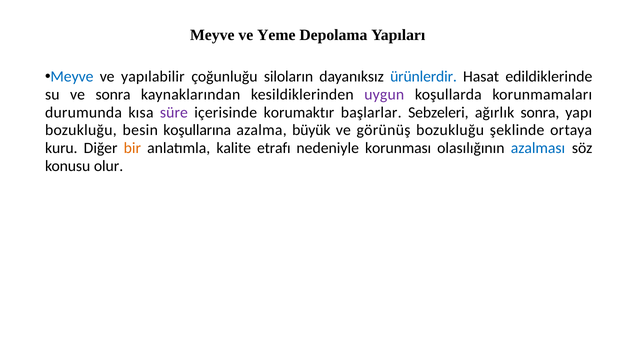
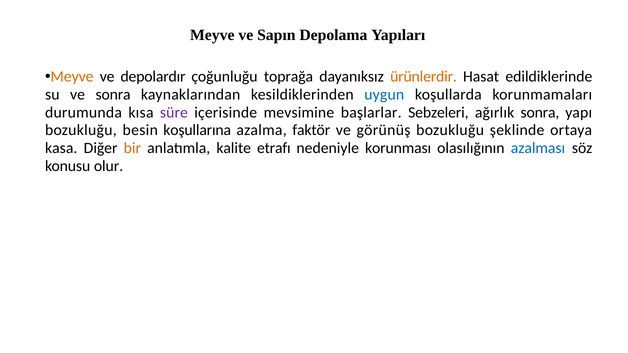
Yeme: Yeme -> Sapın
Meyve at (72, 77) colour: blue -> orange
yapılabilir: yapılabilir -> depolardır
siloların: siloların -> toprağa
ürünlerdir colour: blue -> orange
uygun colour: purple -> blue
korumaktır: korumaktır -> mevsimine
büyük: büyük -> faktör
kuru: kuru -> kasa
